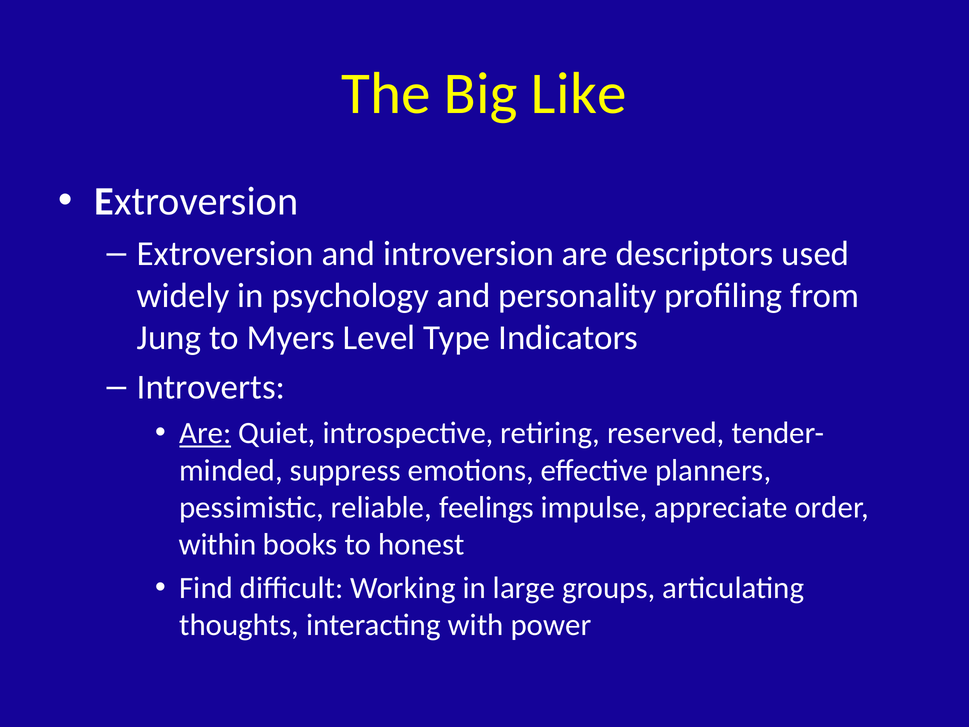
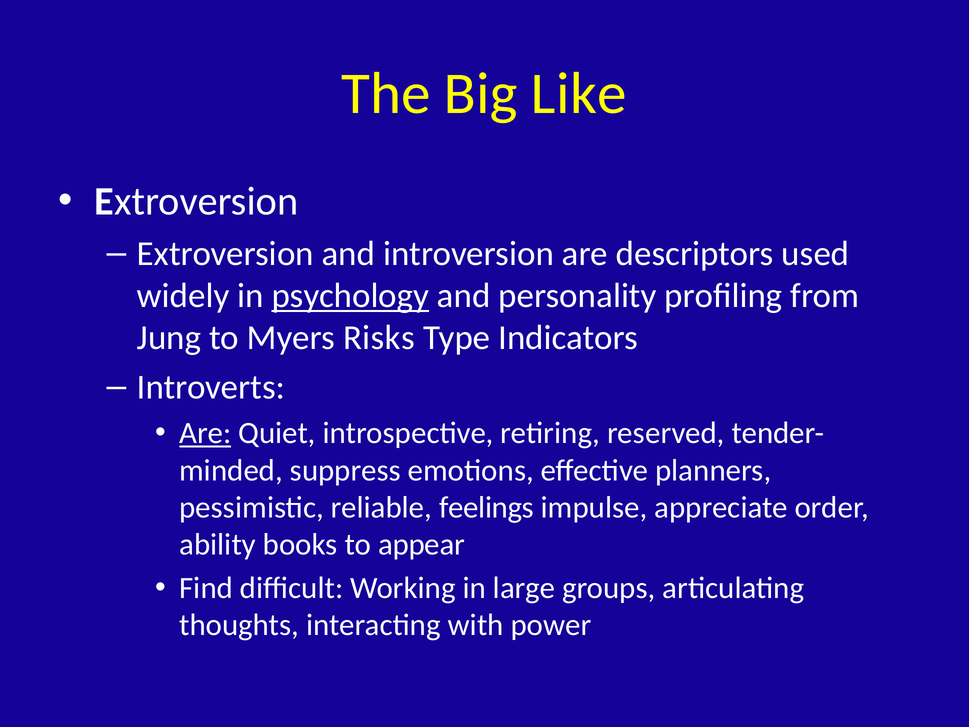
psychology underline: none -> present
Level: Level -> Risks
within: within -> ability
honest: honest -> appear
